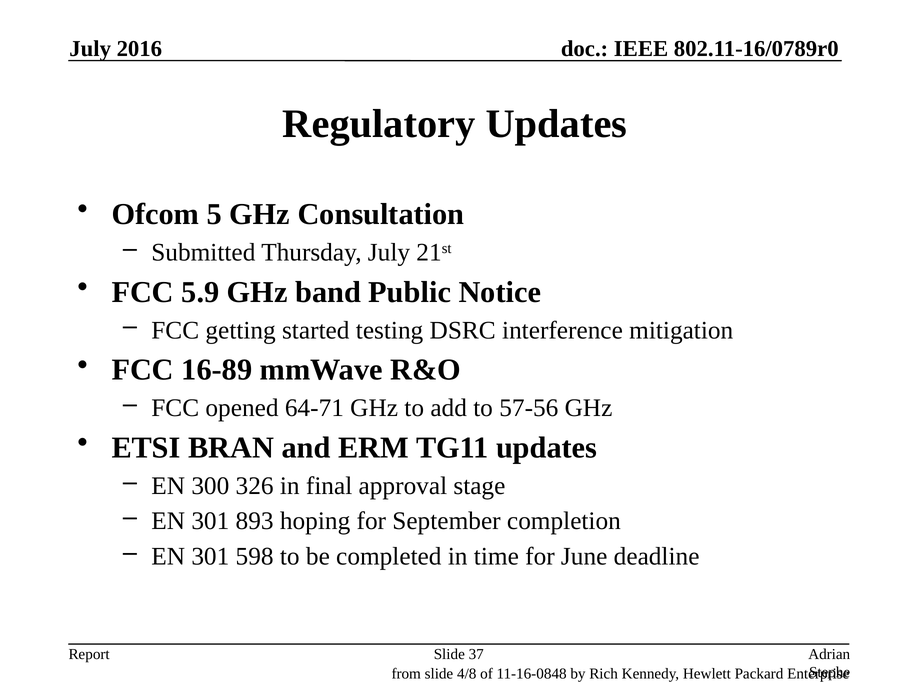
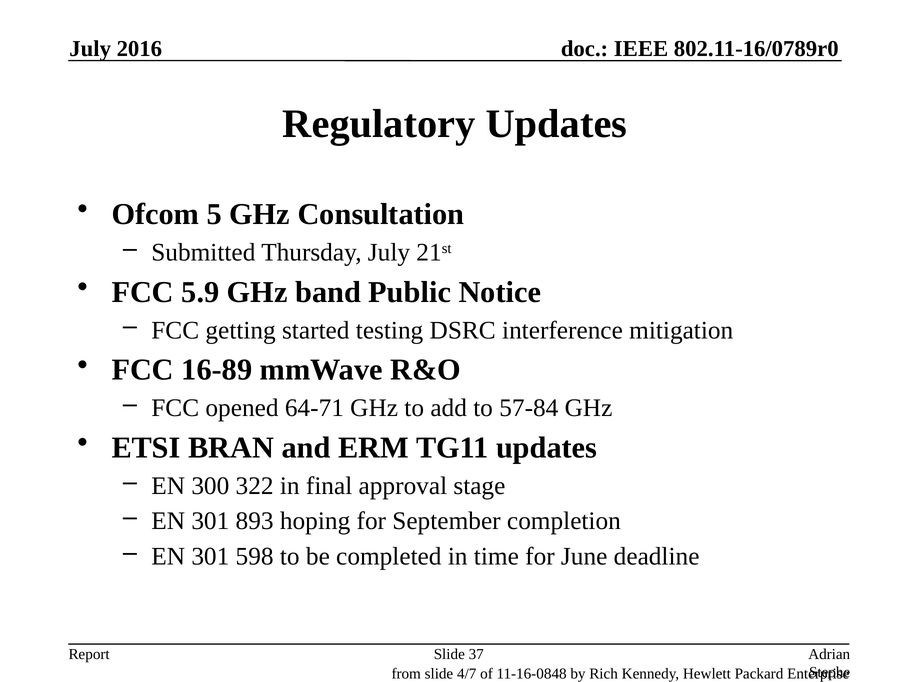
57-56: 57-56 -> 57-84
326: 326 -> 322
4/8: 4/8 -> 4/7
